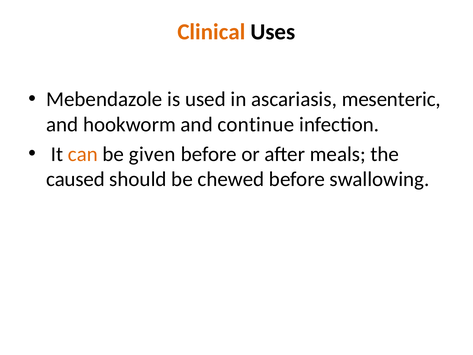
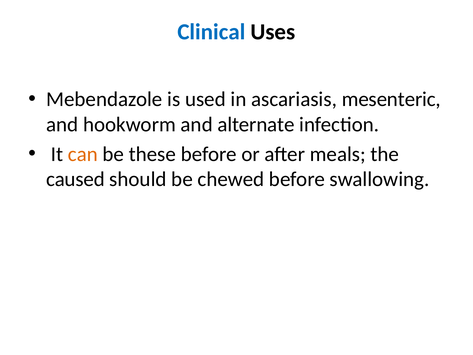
Clinical colour: orange -> blue
continue: continue -> alternate
given: given -> these
